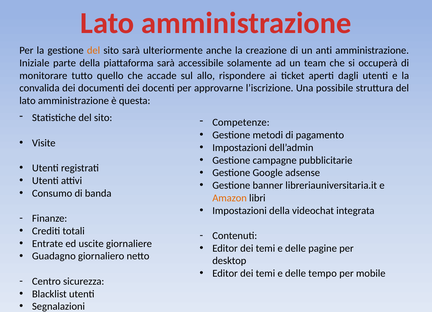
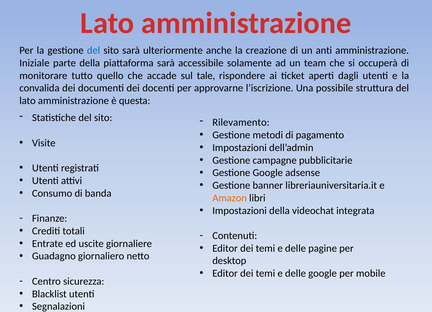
del at (94, 50) colour: orange -> blue
allo: allo -> tale
Competenze: Competenze -> Rilevamento
delle tempo: tempo -> google
